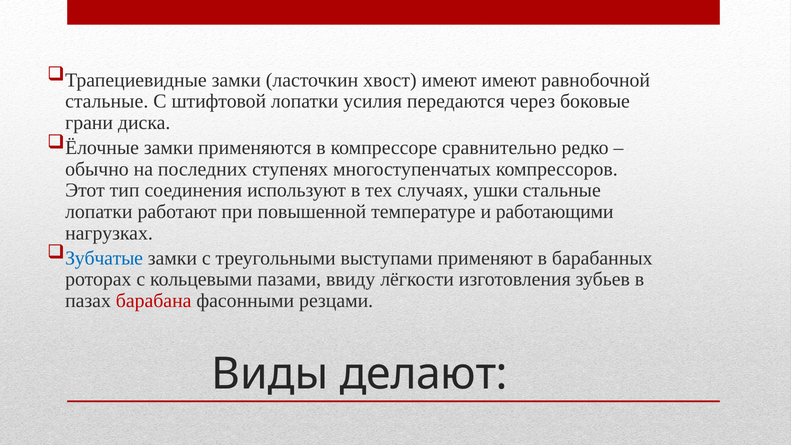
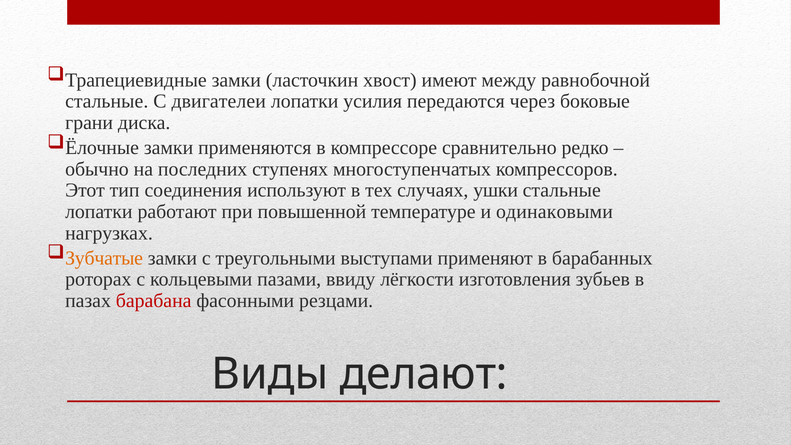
имеют имеют: имеют -> между
штифтовой: штифтовой -> двигателеи
работающими: работающими -> одинаковыми
Зубчатые colour: blue -> orange
